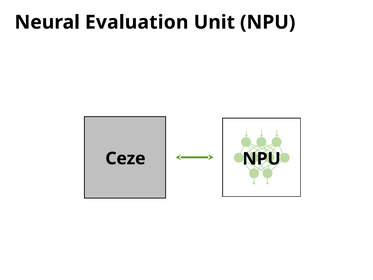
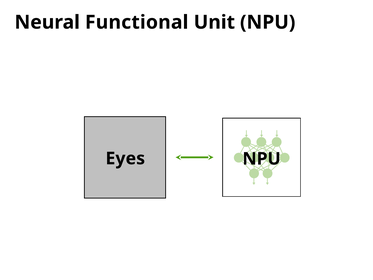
Evaluation: Evaluation -> Functional
Ceze: Ceze -> Eyes
